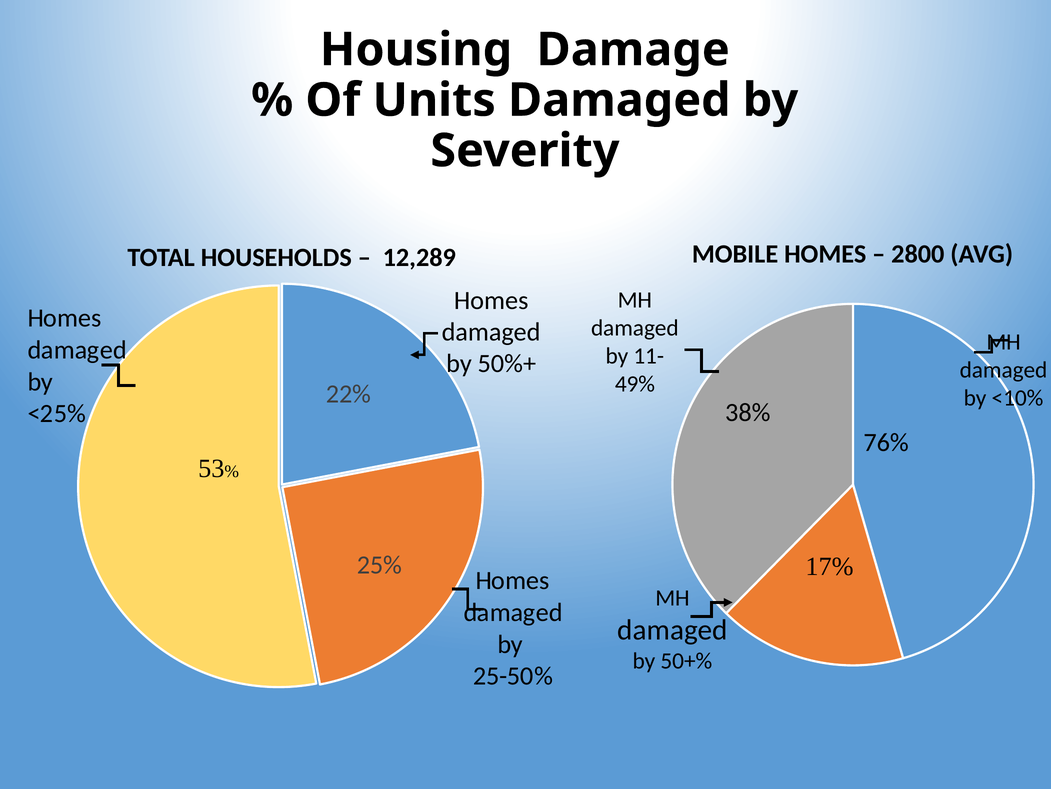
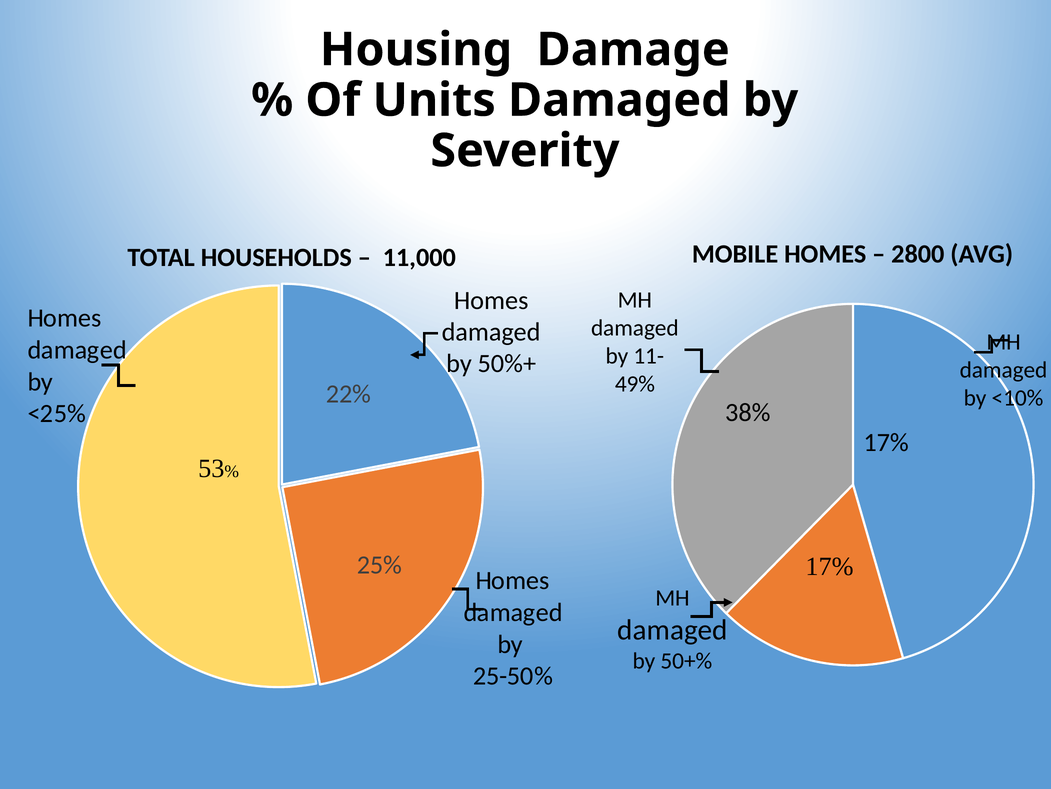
12,289: 12,289 -> 11,000
76% at (886, 442): 76% -> 17%
